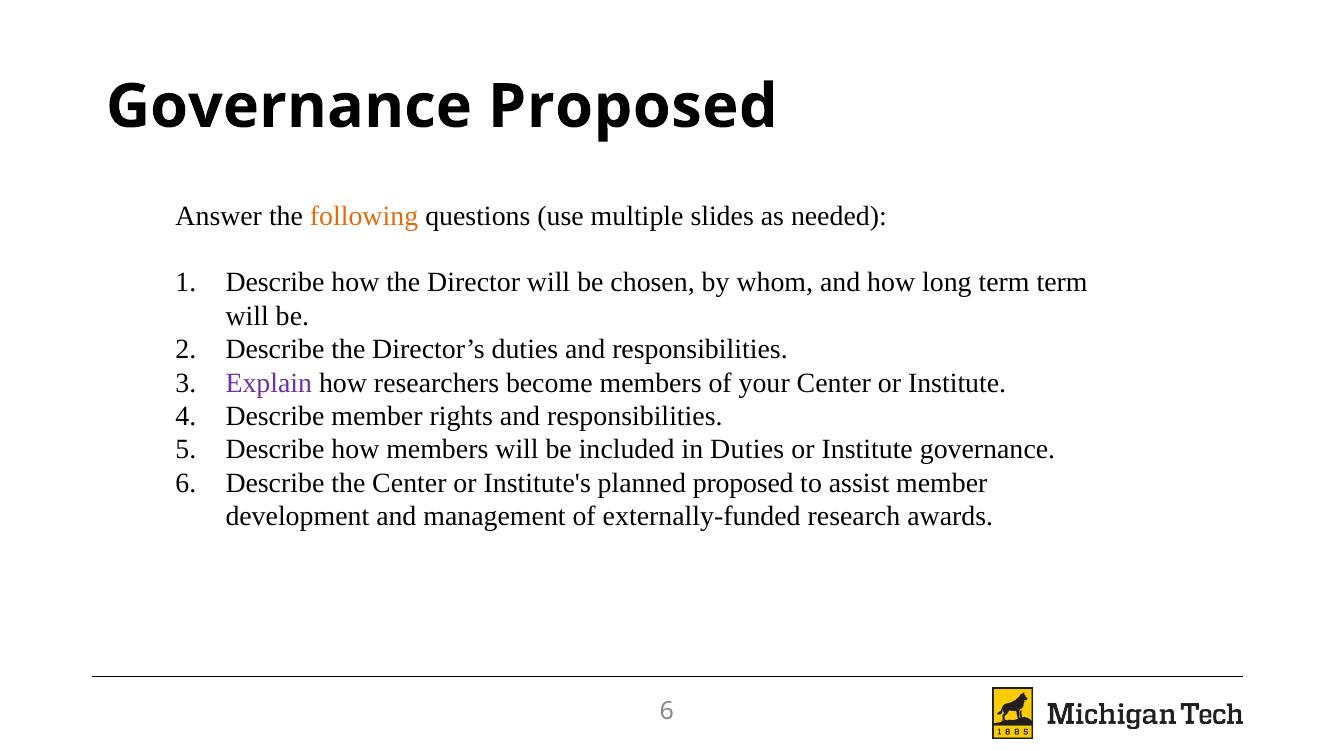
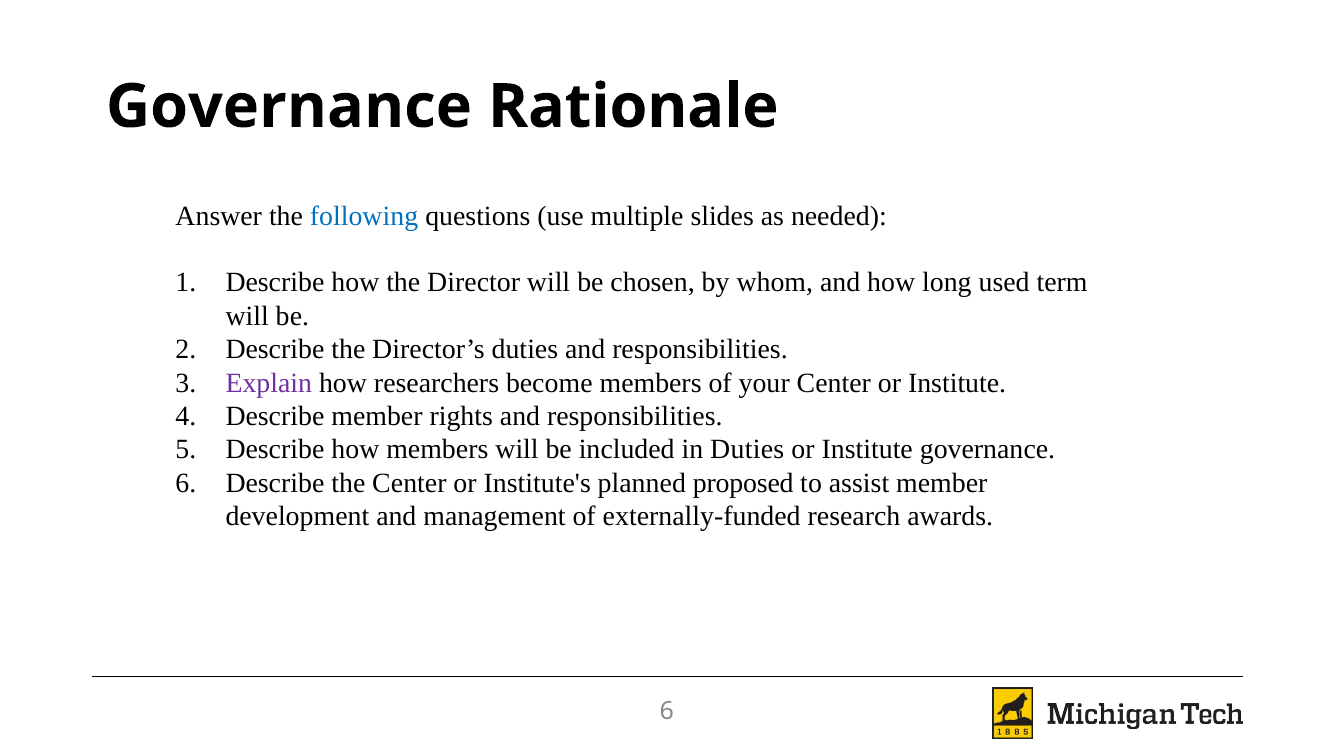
Governance Proposed: Proposed -> Rationale
following colour: orange -> blue
long term: term -> used
